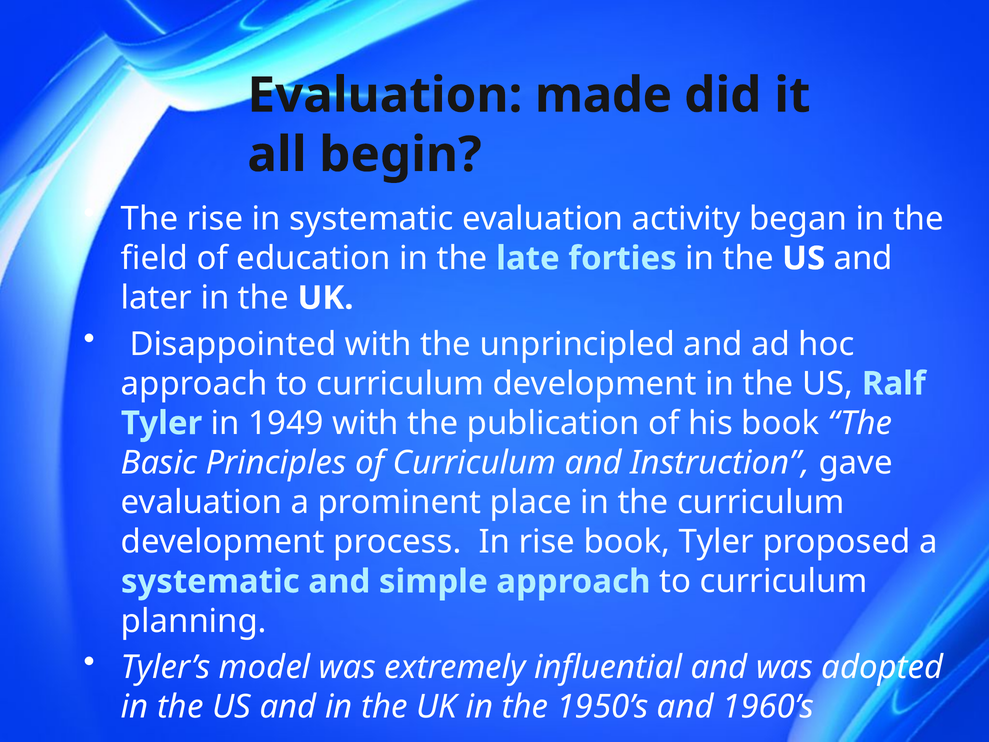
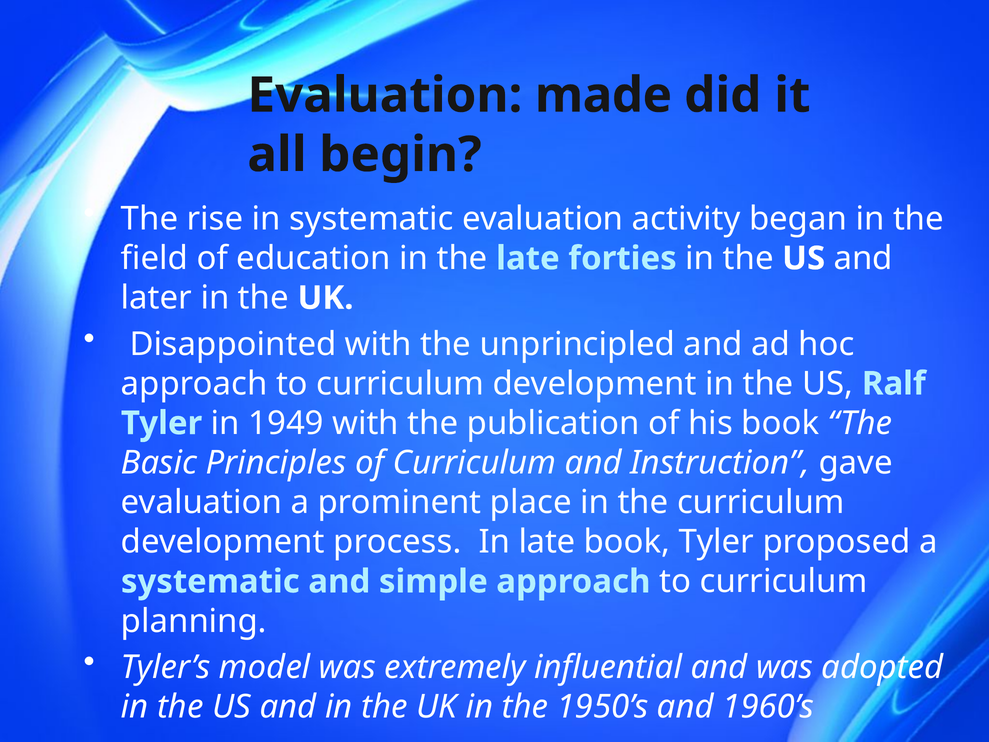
In rise: rise -> late
